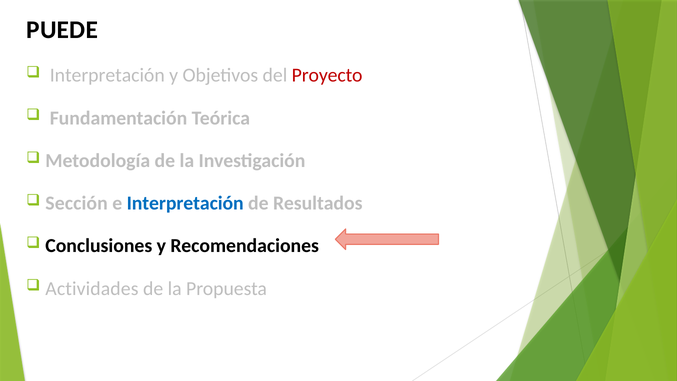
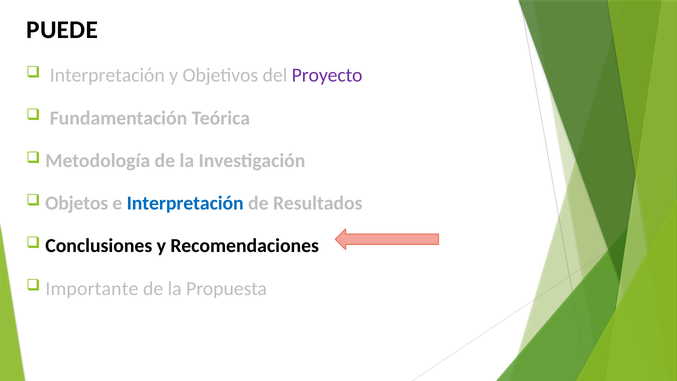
Proyecto colour: red -> purple
Sección: Sección -> Objetos
Actividades: Actividades -> Importante
